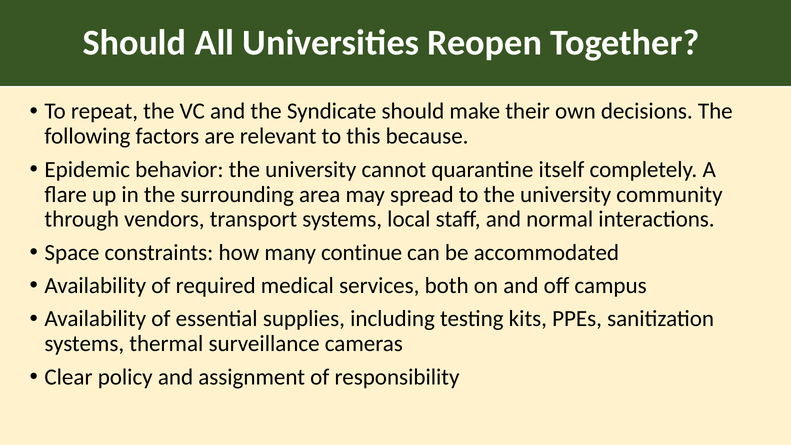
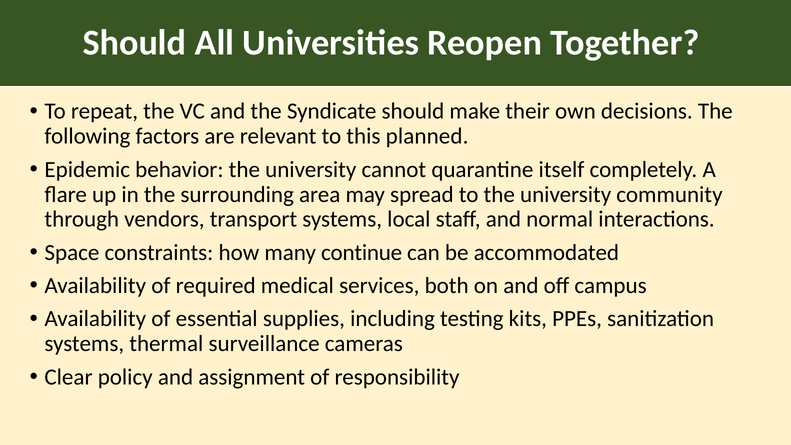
because: because -> planned
